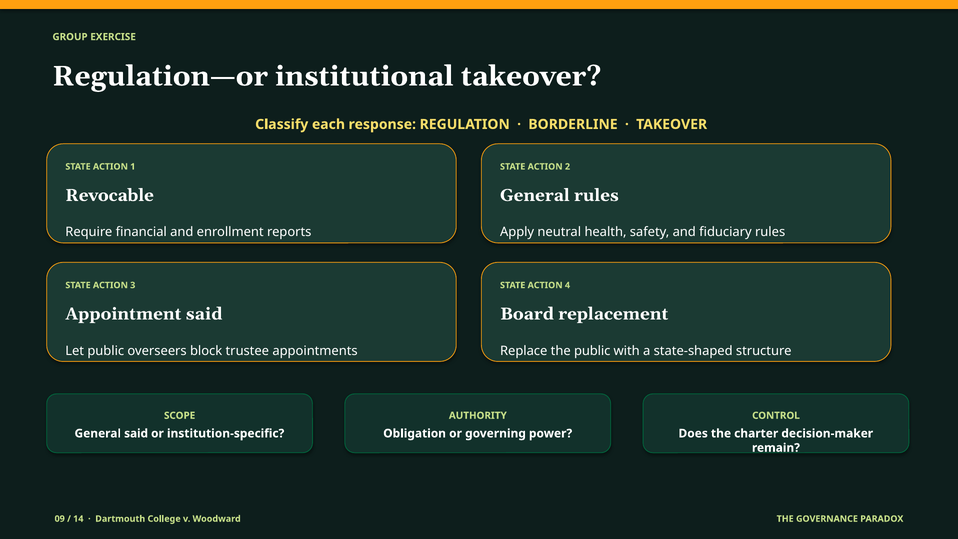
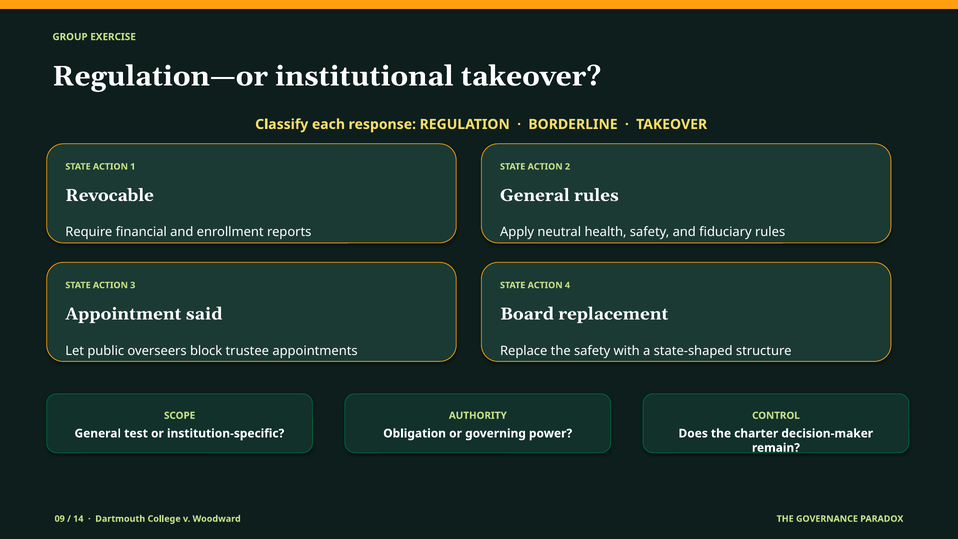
the public: public -> safety
General said: said -> test
